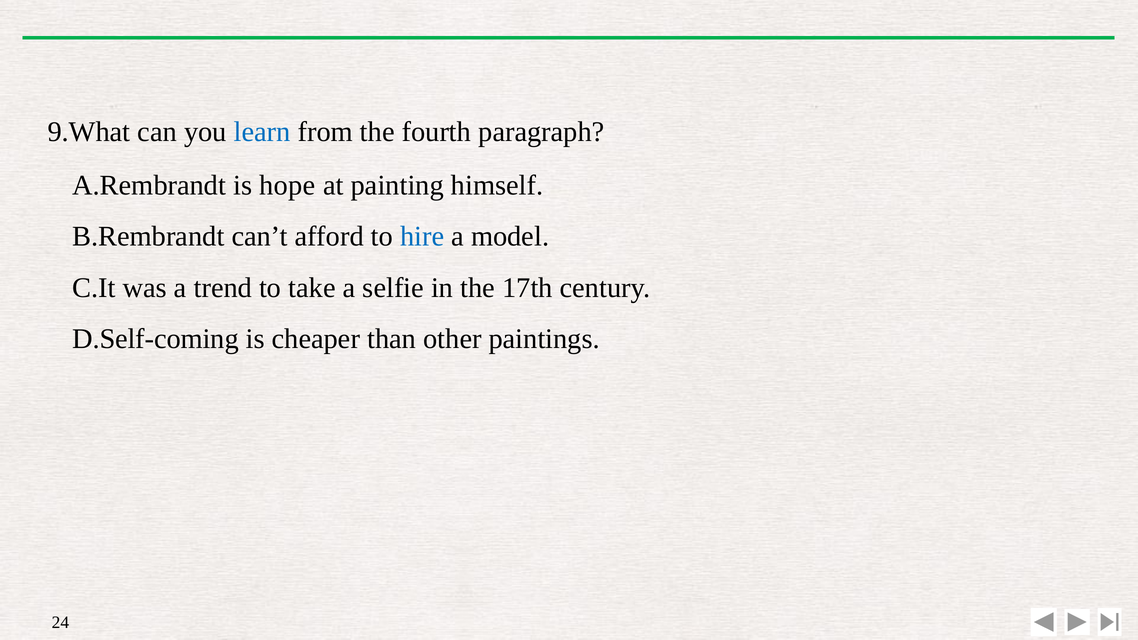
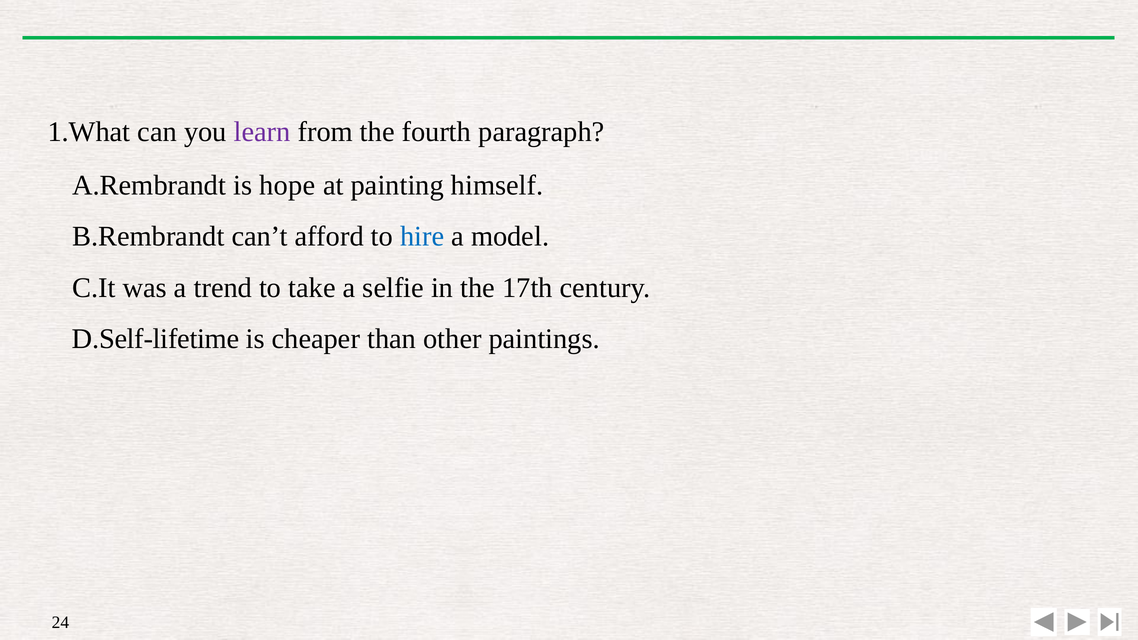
9.What: 9.What -> 1.What
learn colour: blue -> purple
D.Self-coming: D.Self-coming -> D.Self-lifetime
